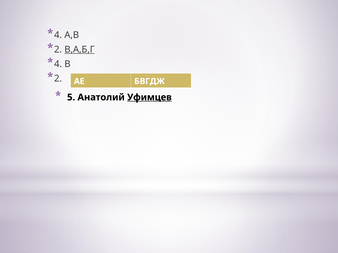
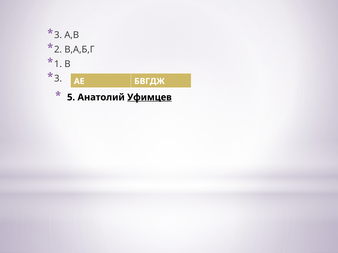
4 at (58, 35): 4 -> 3
В,А,Б,Г underline: present -> none
4 at (58, 64): 4 -> 1
2 at (58, 79): 2 -> 3
